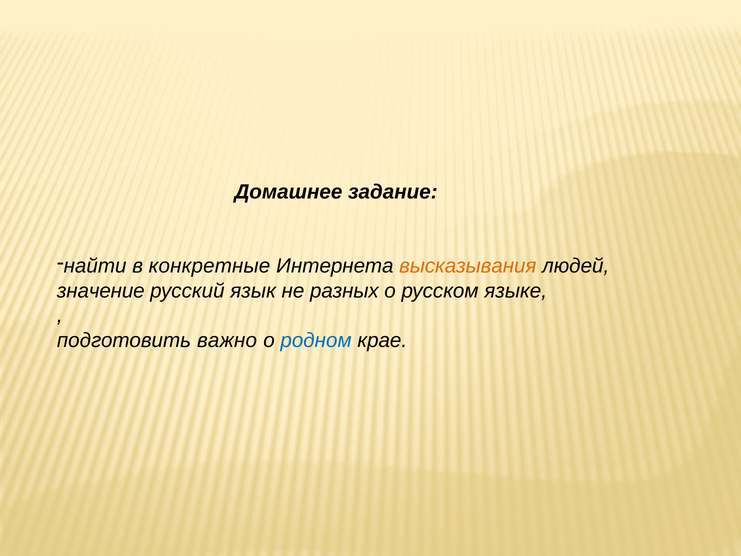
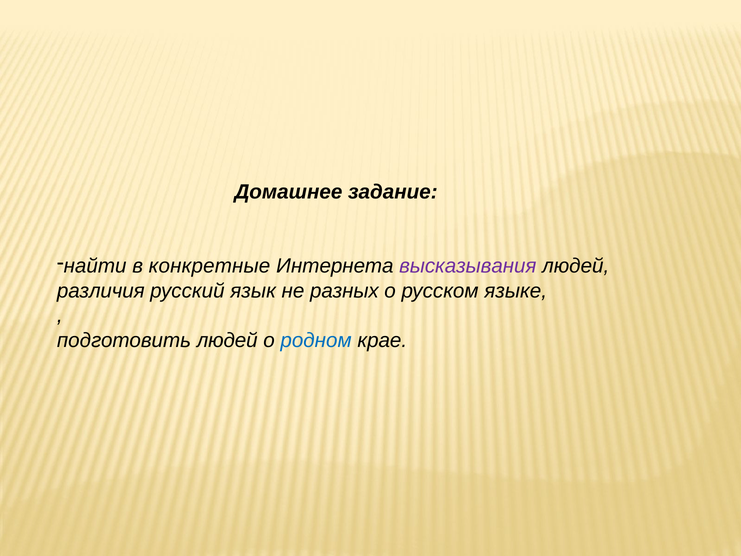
высказывания colour: orange -> purple
значение: значение -> различия
подготовить важно: важно -> людей
